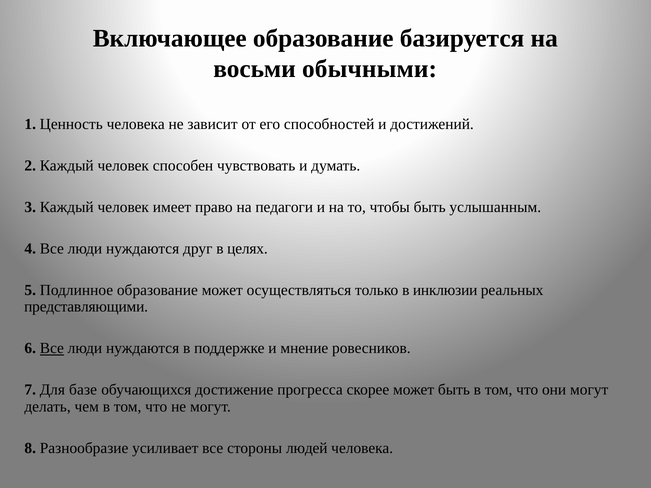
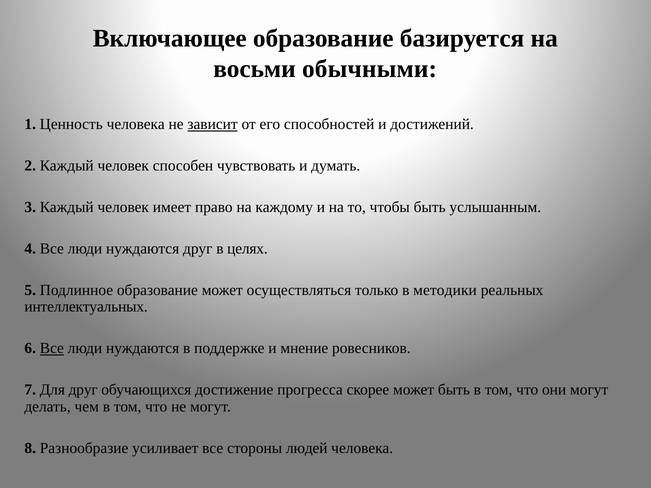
зависит underline: none -> present
педагоги: педагоги -> каждому
инклюзии: инклюзии -> методики
представляющими: представляющими -> интеллектуальных
Для базе: базе -> друг
